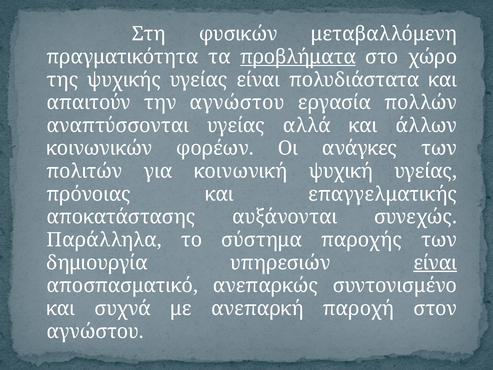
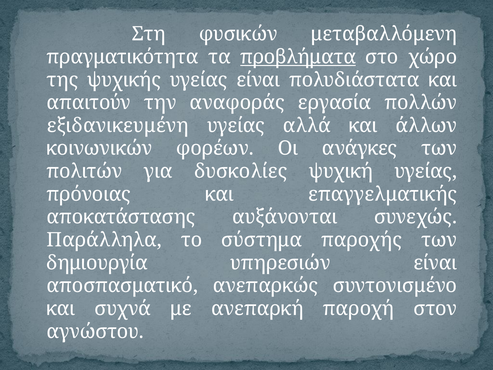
την αγνώστου: αγνώστου -> αναφοράς
αναπτύσσονται: αναπτύσσονται -> εξιδανικευμένη
κοινωνική: κοινωνική -> δυσκολίες
είναι at (435, 263) underline: present -> none
